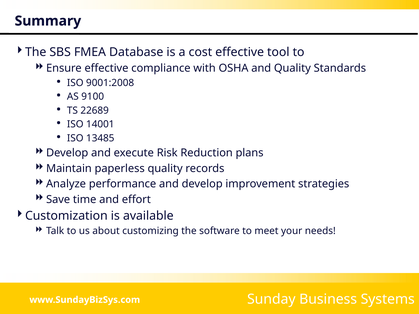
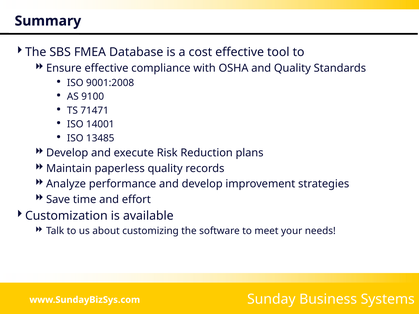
22689: 22689 -> 71471
